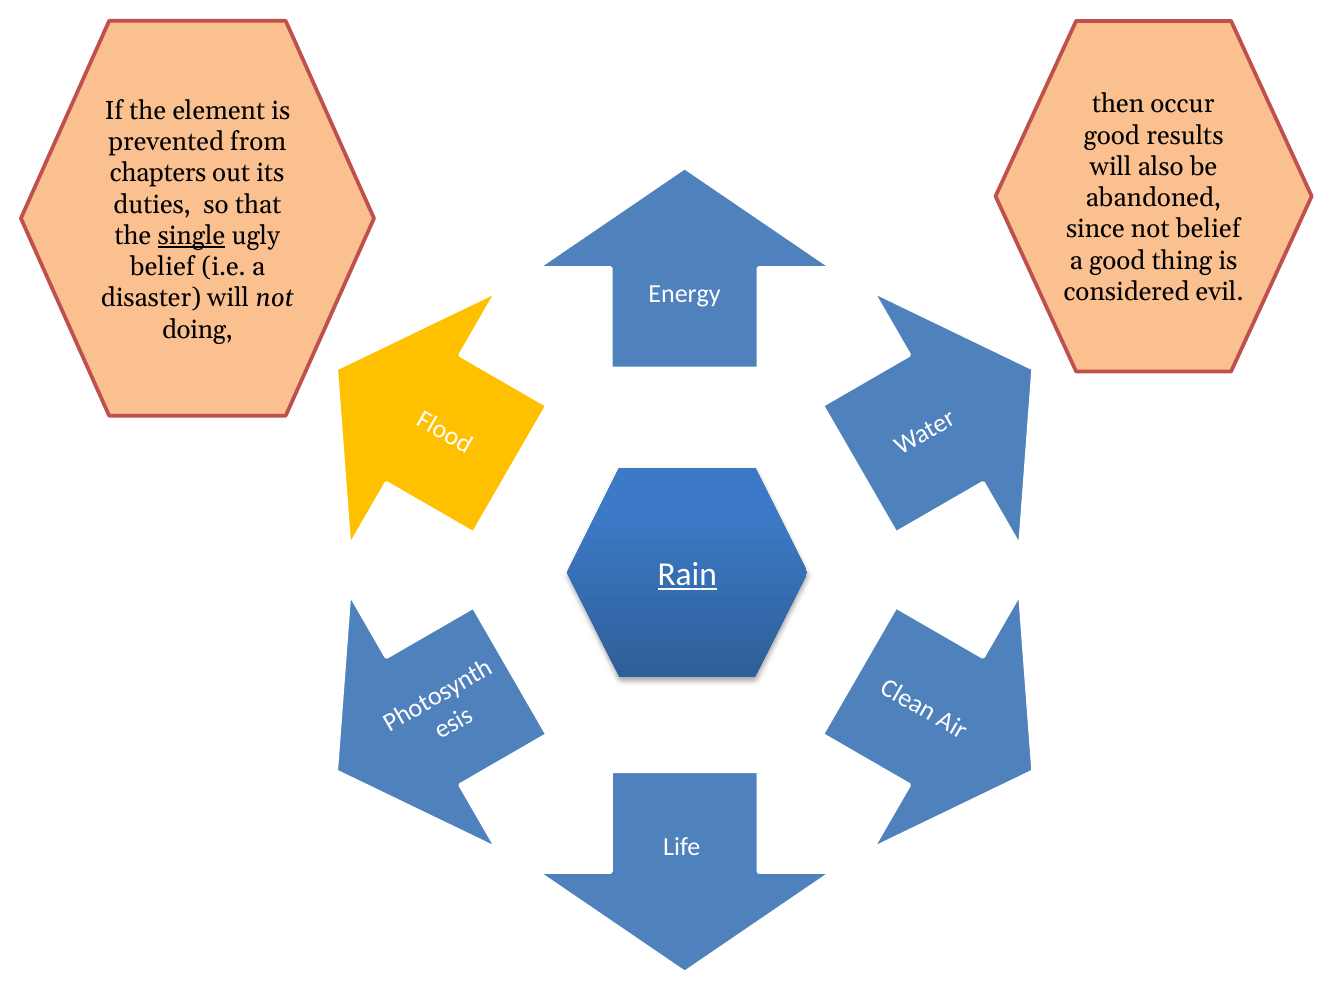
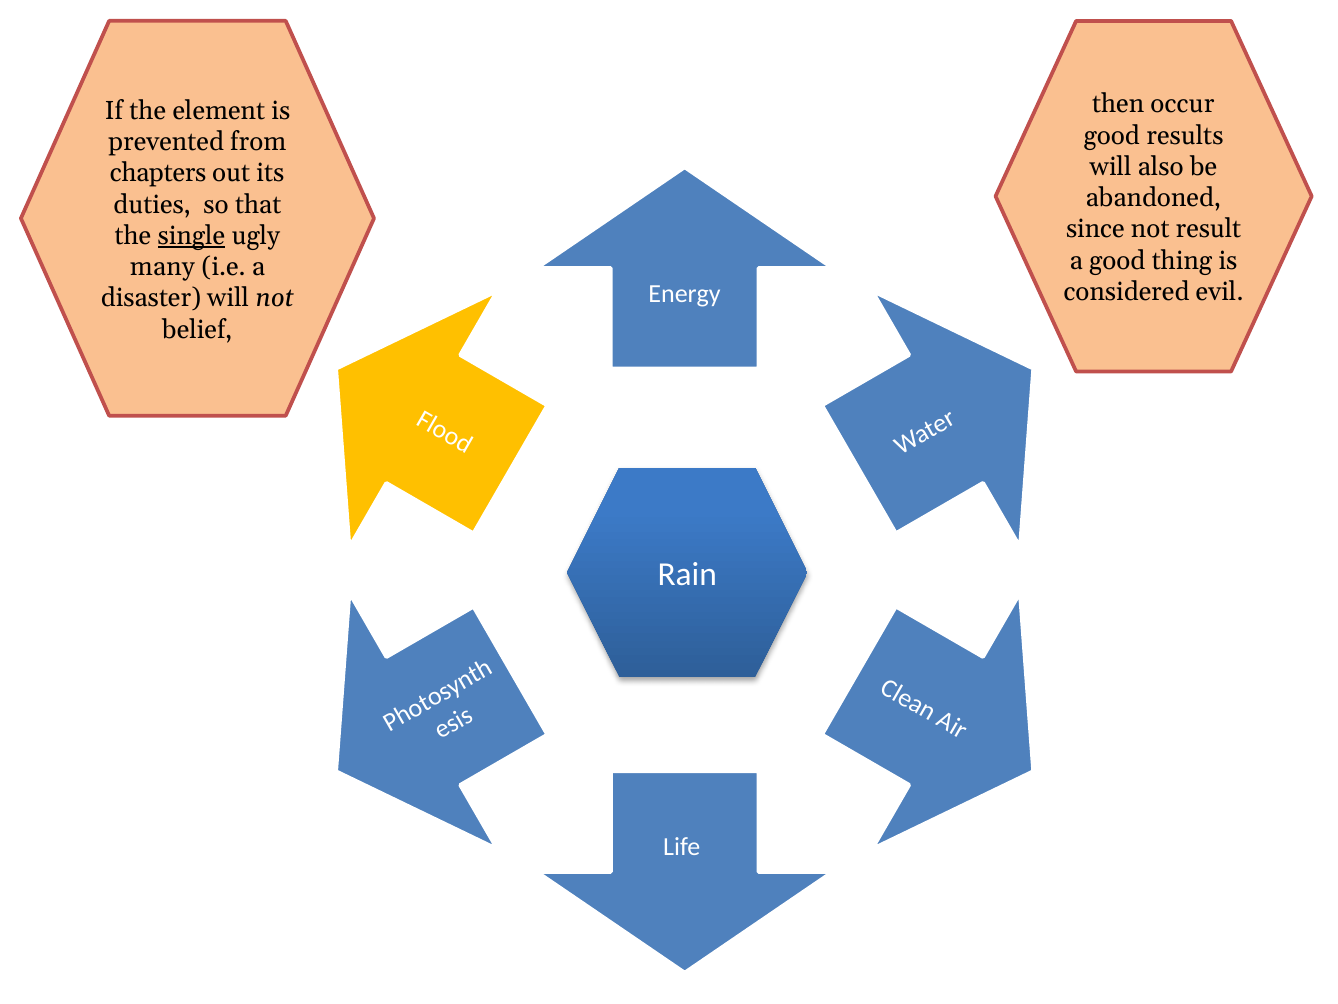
not belief: belief -> result
belief at (162, 267): belief -> many
doing: doing -> belief
Rain underline: present -> none
